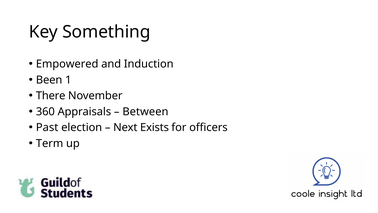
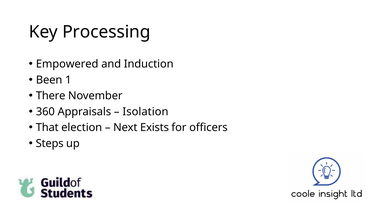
Something: Something -> Processing
Between: Between -> Isolation
Past: Past -> That
Term: Term -> Steps
